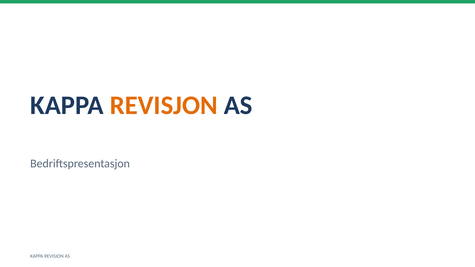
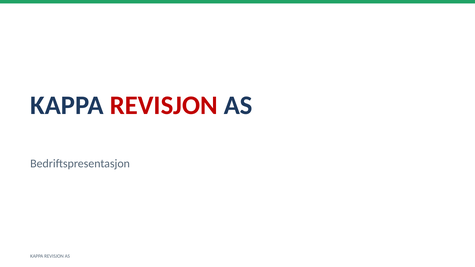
REVISJON at (164, 105) colour: orange -> red
